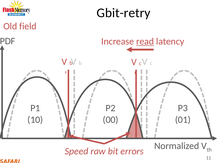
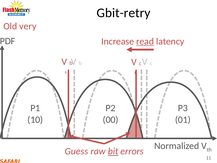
field: field -> very
Speed: Speed -> Guess
bit underline: none -> present
